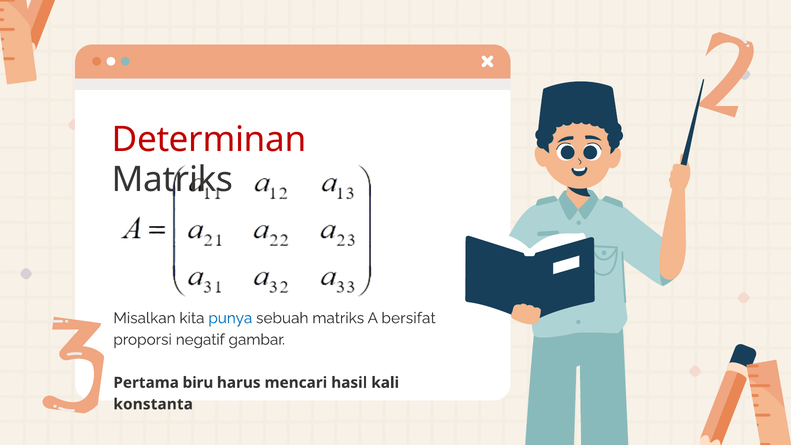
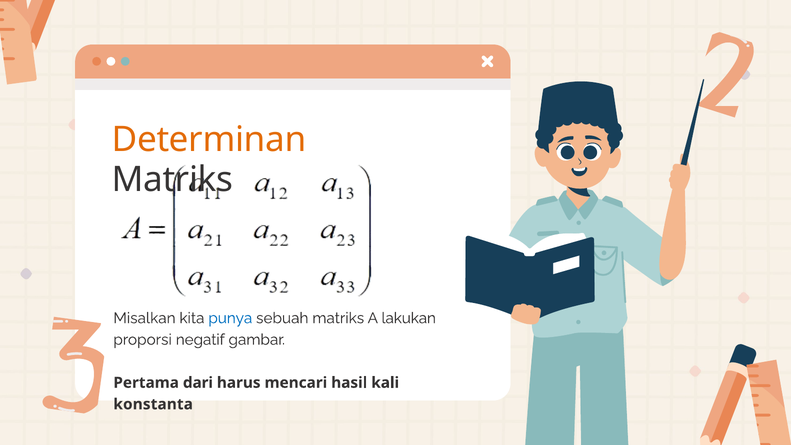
Determinan colour: red -> orange
bersifat: bersifat -> lakukan
biru: biru -> dari
